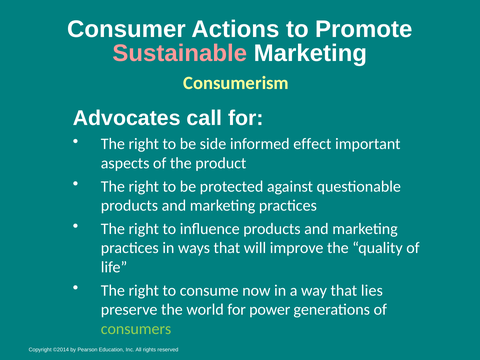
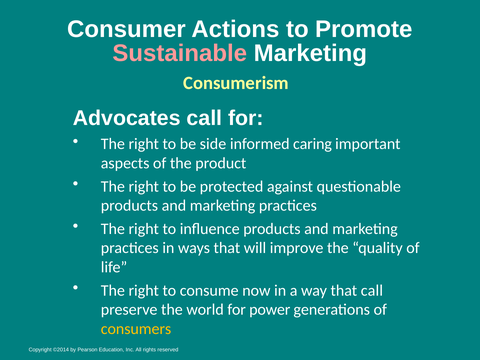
effect: effect -> caring
that lies: lies -> call
consumers colour: light green -> yellow
